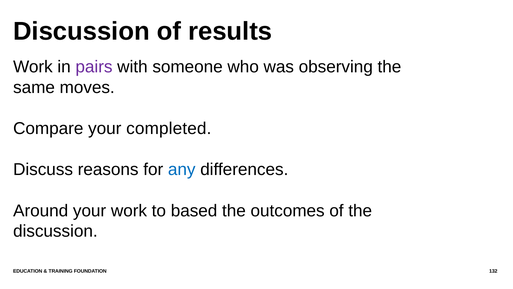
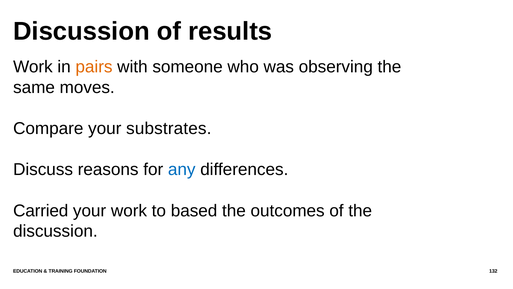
pairs colour: purple -> orange
completed: completed -> substrates
Around: Around -> Carried
